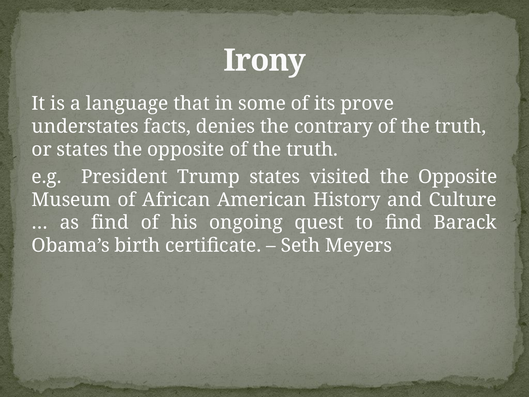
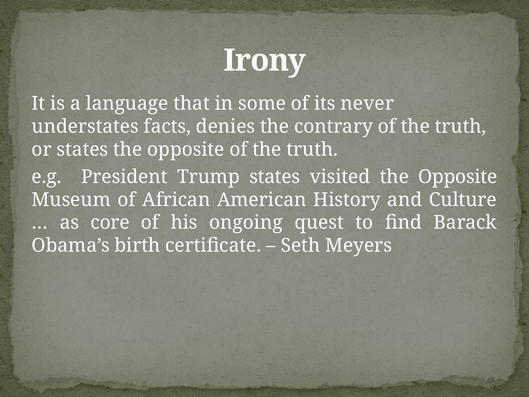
prove: prove -> never
as find: find -> core
